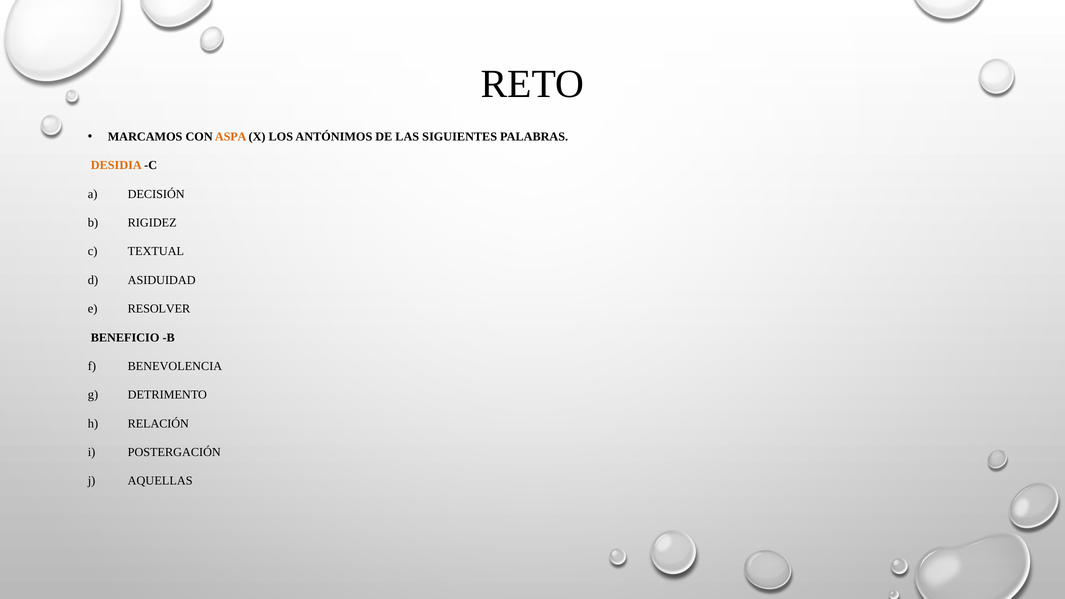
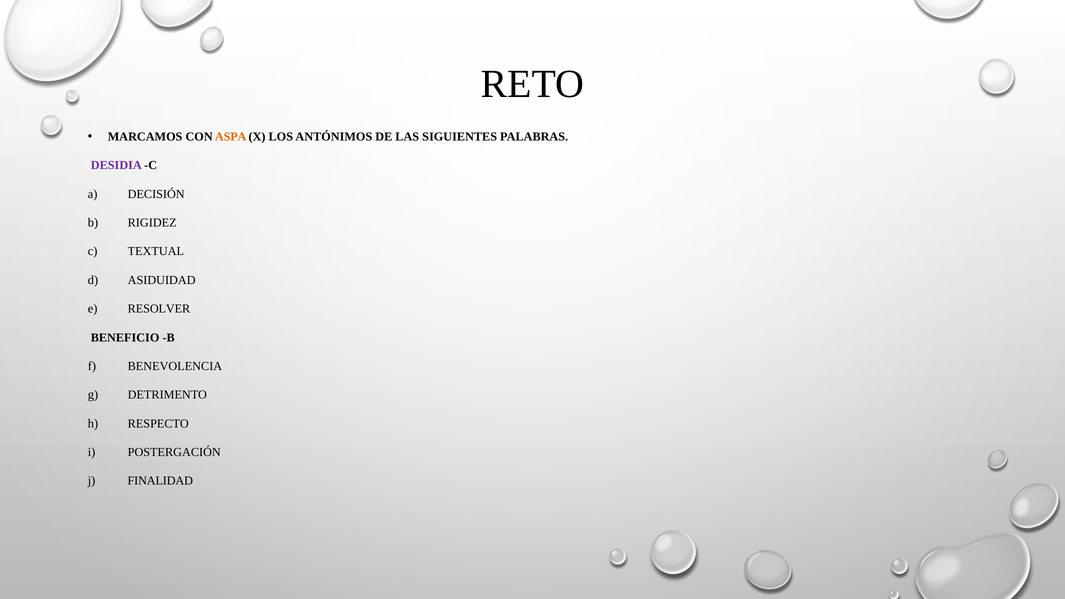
DESIDIA colour: orange -> purple
RELACIÓN: RELACIÓN -> RESPECTO
AQUELLAS: AQUELLAS -> FINALIDAD
